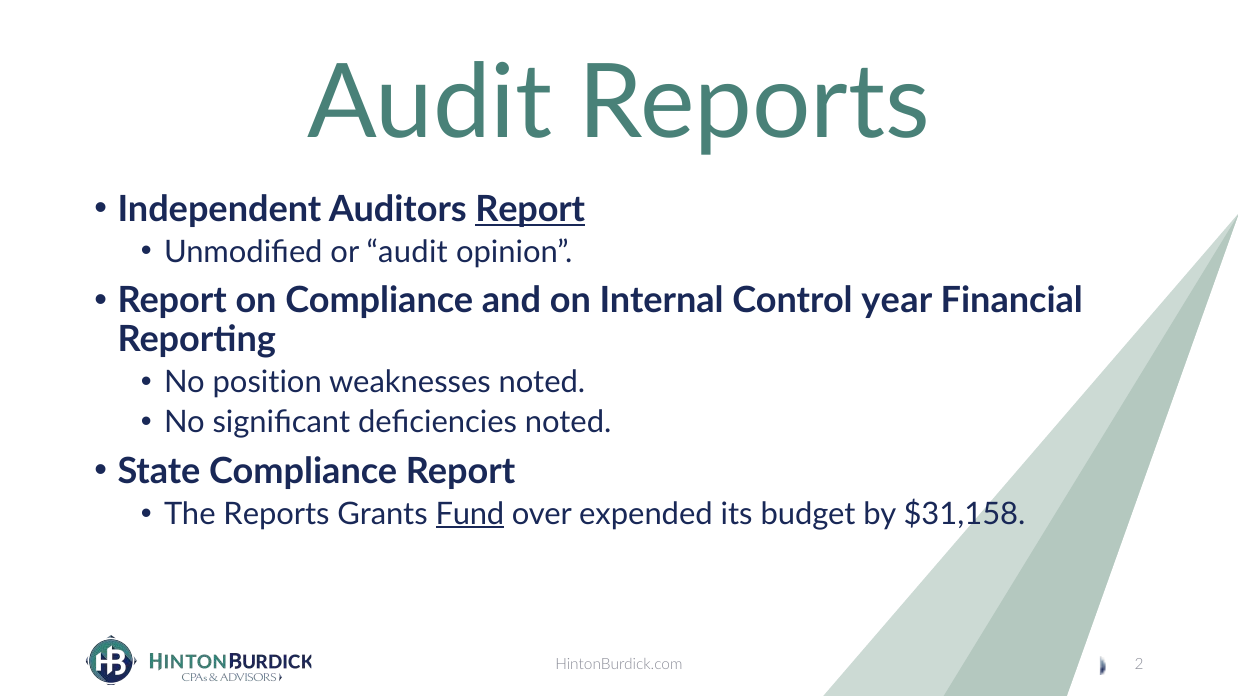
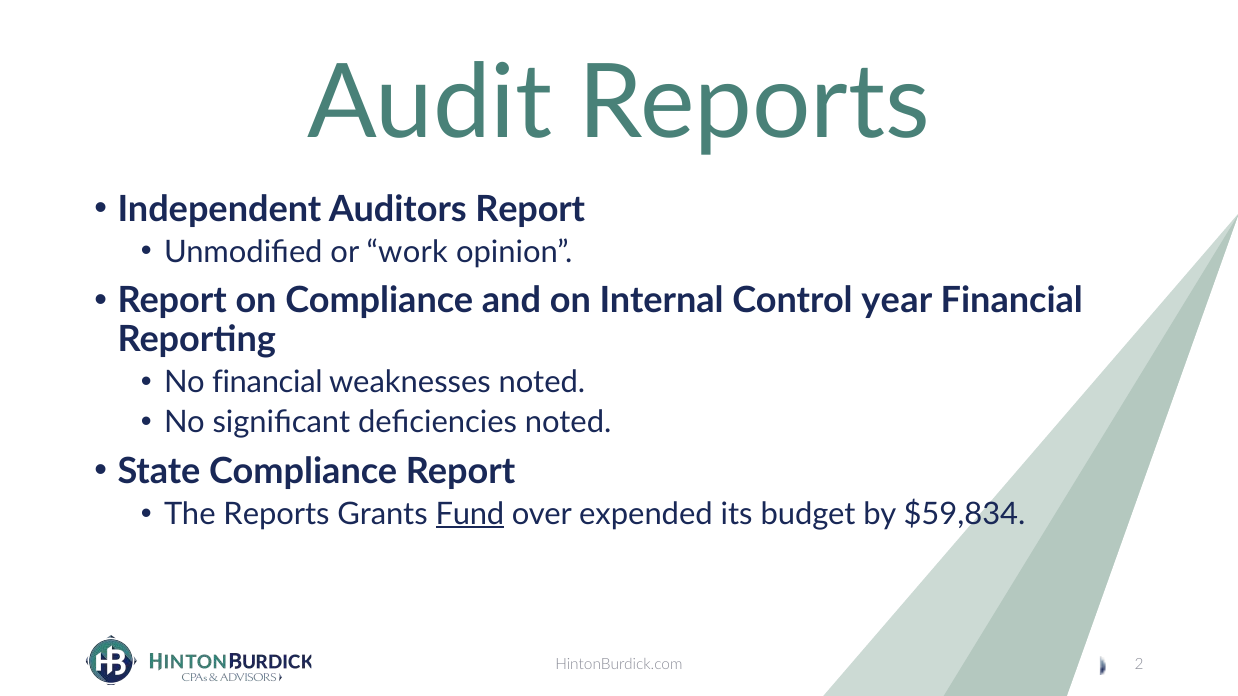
Report at (530, 209) underline: present -> none
or audit: audit -> work
No position: position -> financial
$31,158: $31,158 -> $59,834
